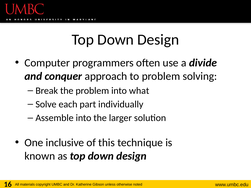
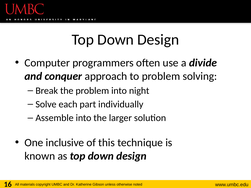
what: what -> night
